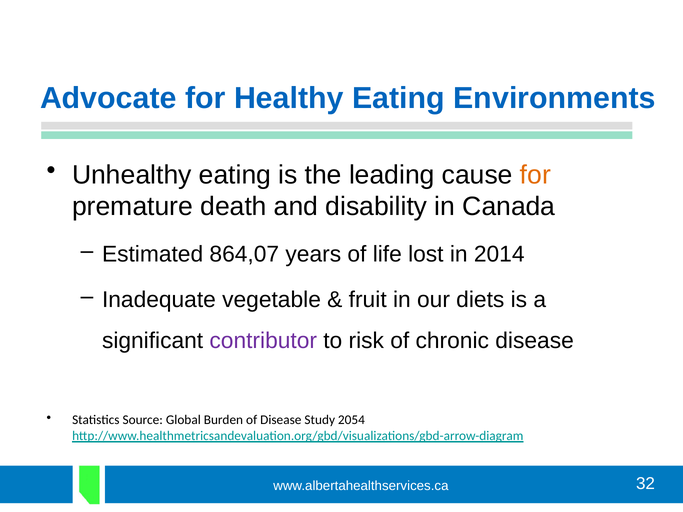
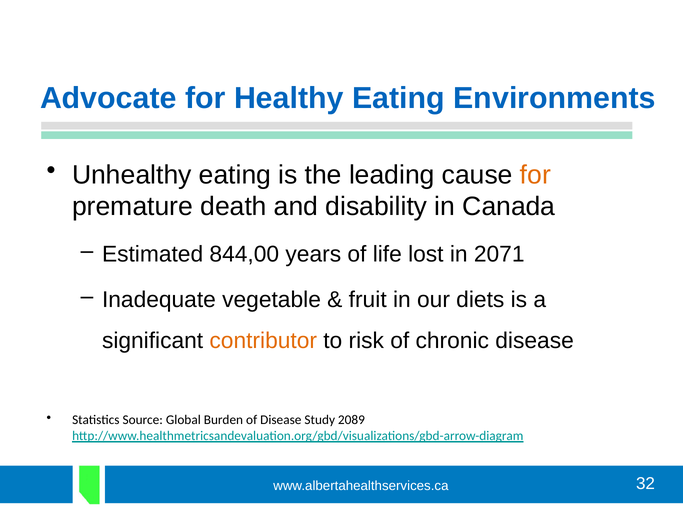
864,07: 864,07 -> 844,00
2014: 2014 -> 2071
contributor colour: purple -> orange
2054: 2054 -> 2089
